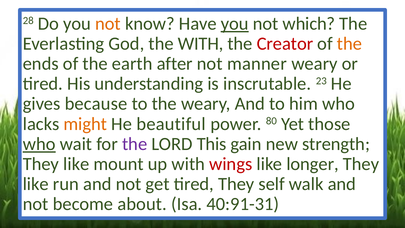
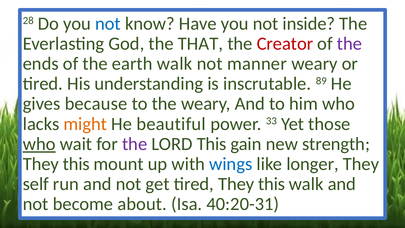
not at (108, 24) colour: orange -> blue
you at (235, 24) underline: present -> none
which: which -> inside
the WITH: WITH -> THAT
the at (350, 44) colour: orange -> purple
earth after: after -> walk
23: 23 -> 89
80: 80 -> 33
like at (76, 164): like -> this
wings colour: red -> blue
like at (36, 184): like -> self
tired They self: self -> this
40:91-31: 40:91-31 -> 40:20-31
